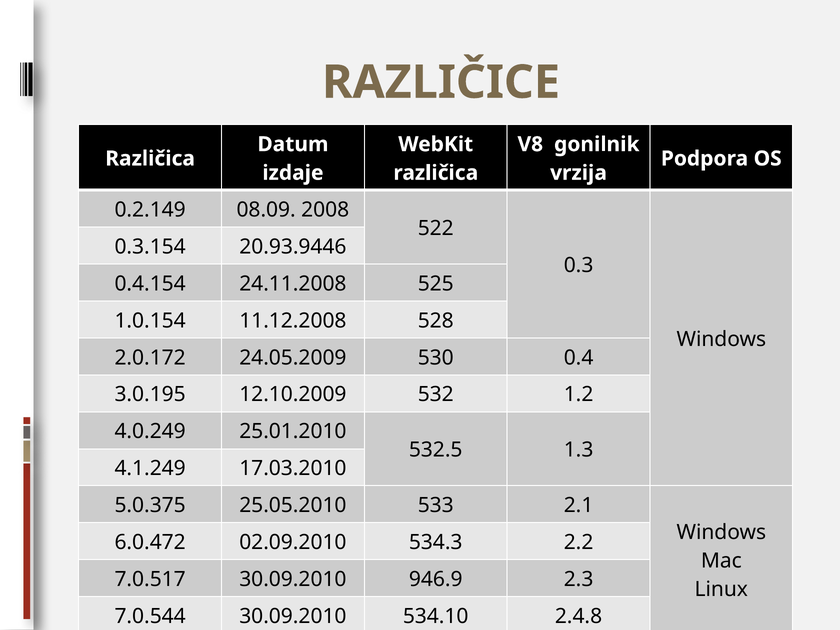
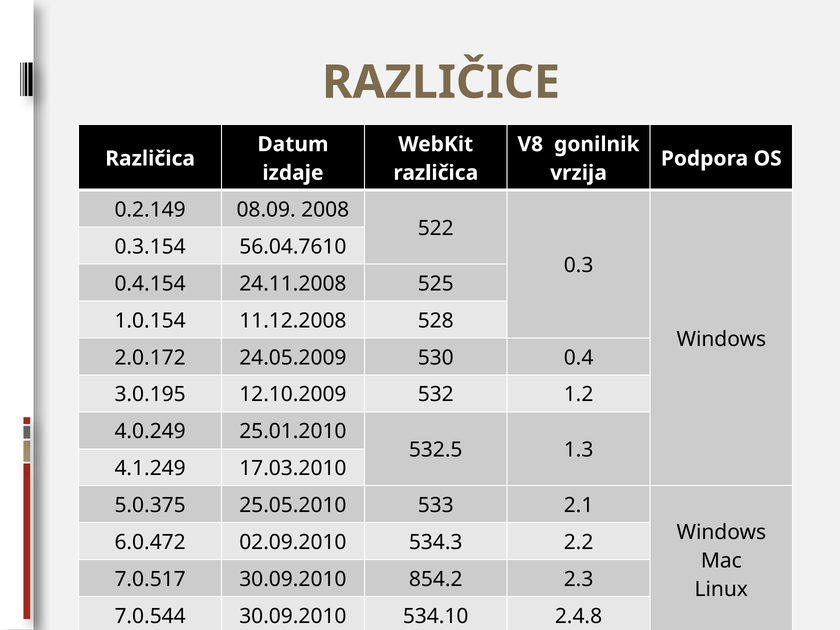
20.93.9446: 20.93.9446 -> 56.04.7610
946.9: 946.9 -> 854.2
